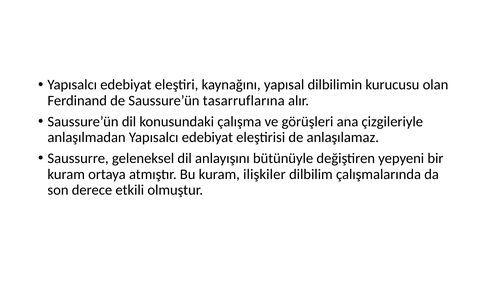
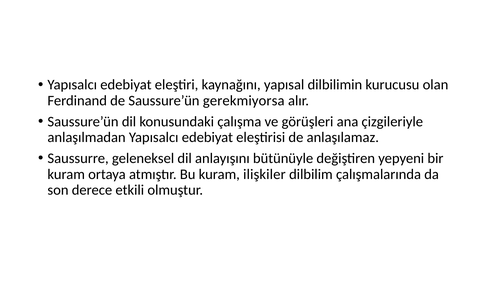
tasarruflarına: tasarruflarına -> gerekmiyorsa
